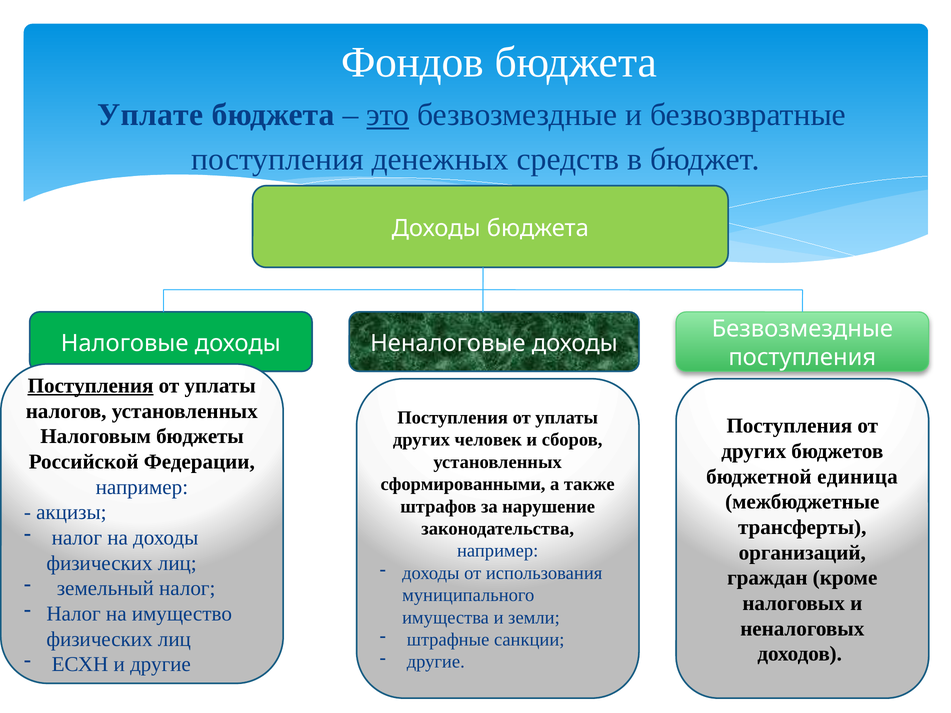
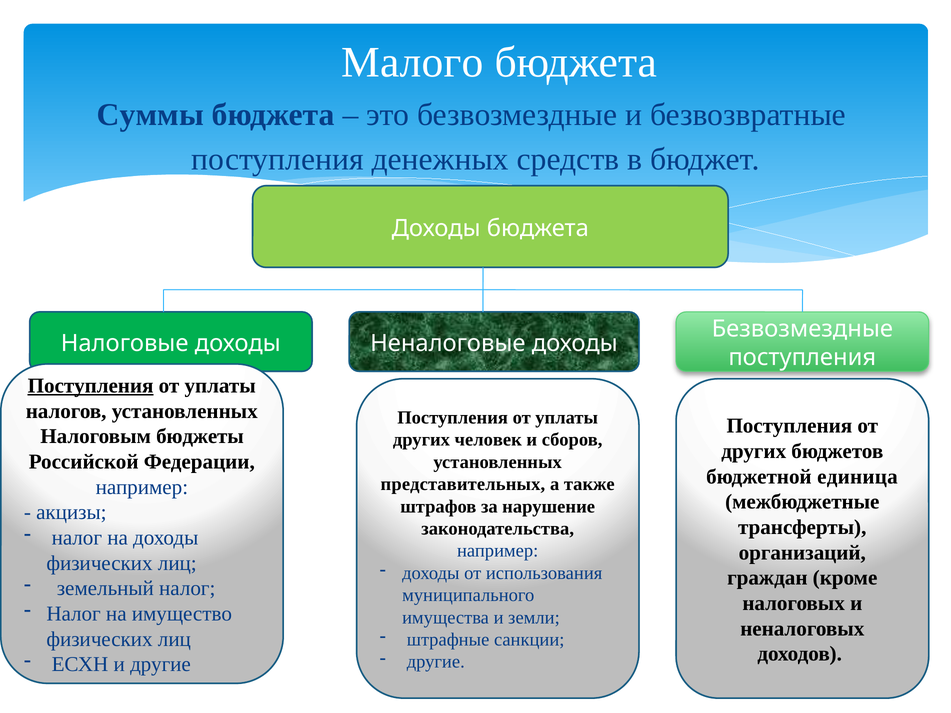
Фондов: Фондов -> Малого
Уплате: Уплате -> Суммы
это underline: present -> none
сформированными: сформированными -> представительных
